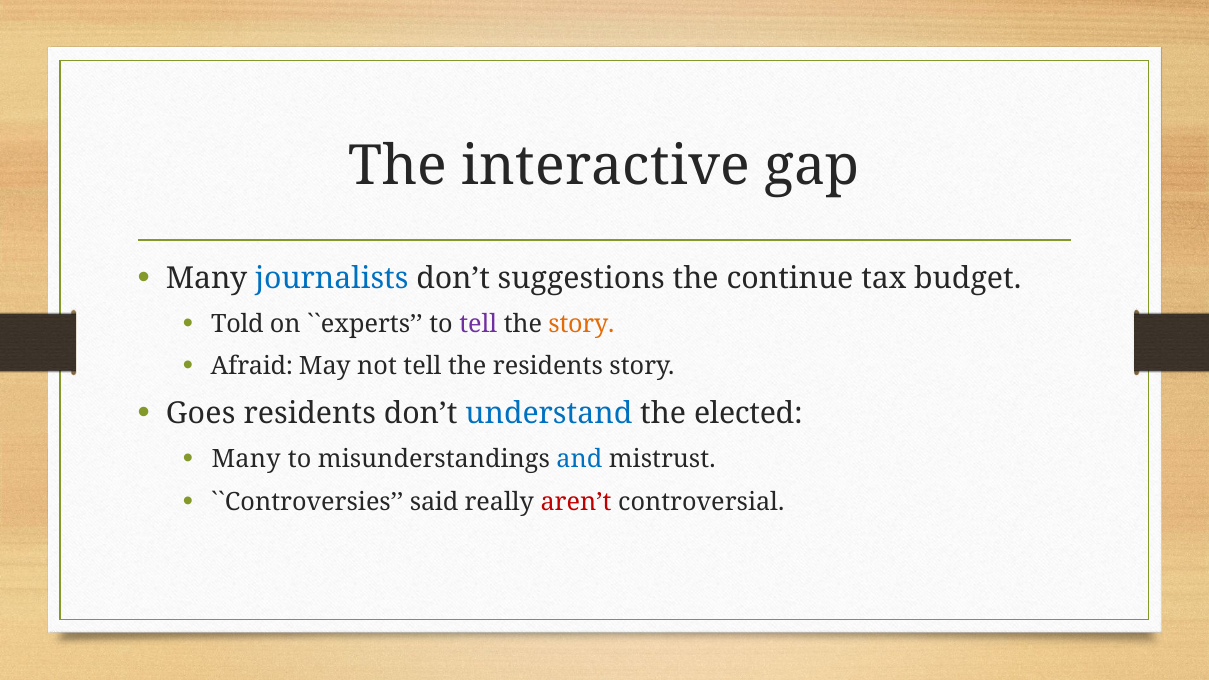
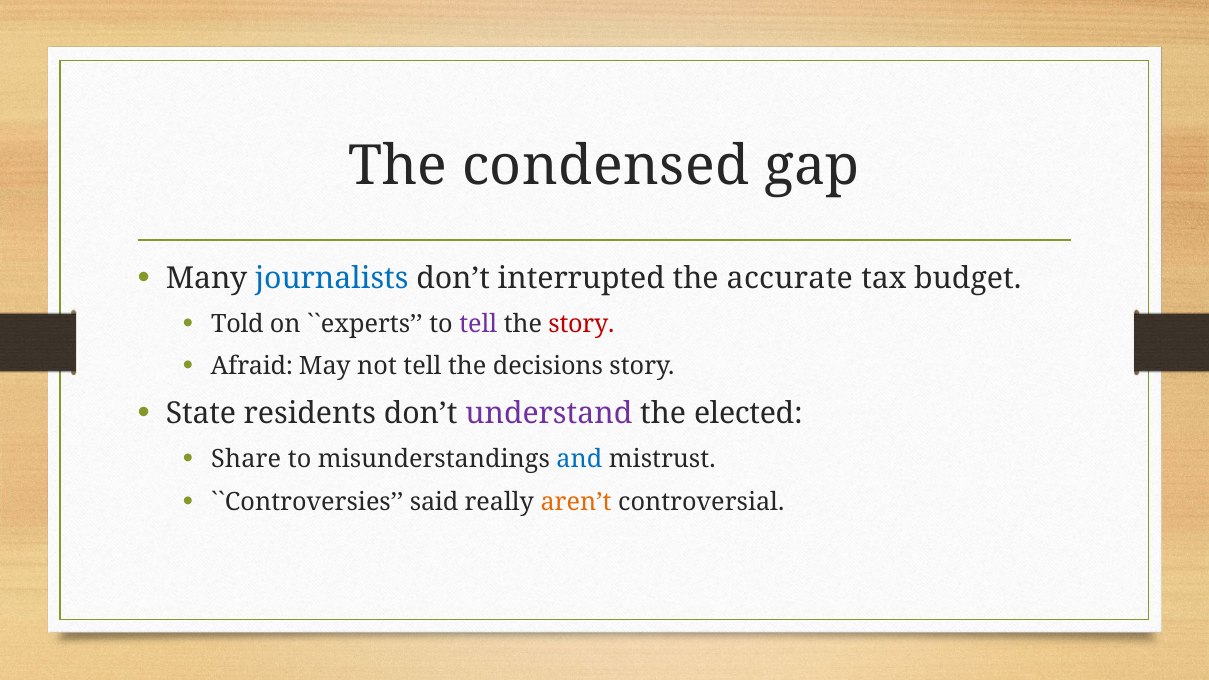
interactive: interactive -> condensed
suggestions: suggestions -> interrupted
continue: continue -> accurate
story at (581, 324) colour: orange -> red
the residents: residents -> decisions
Goes: Goes -> State
understand colour: blue -> purple
Many at (246, 459): Many -> Share
aren’t colour: red -> orange
